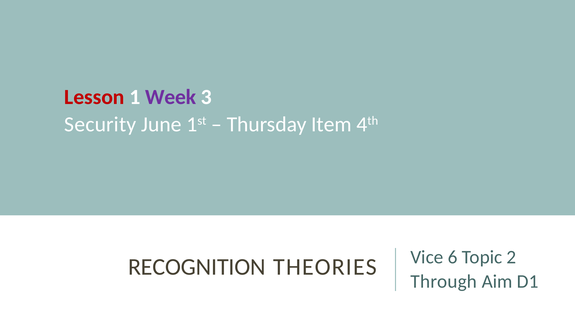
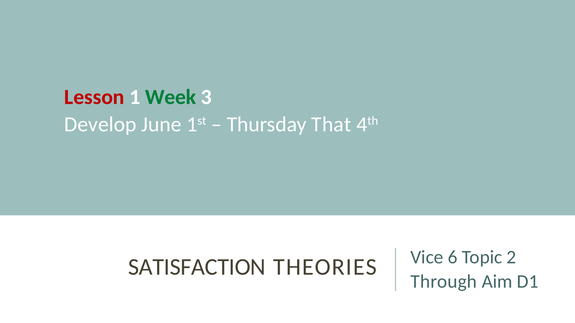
Week colour: purple -> green
Security: Security -> Develop
Item: Item -> That
RECOGNITION: RECOGNITION -> SATISFACTION
